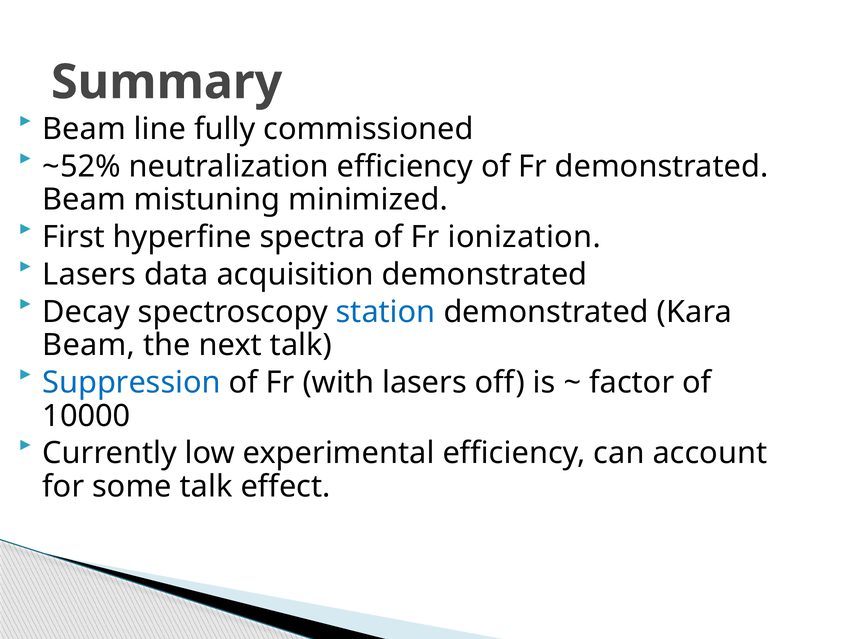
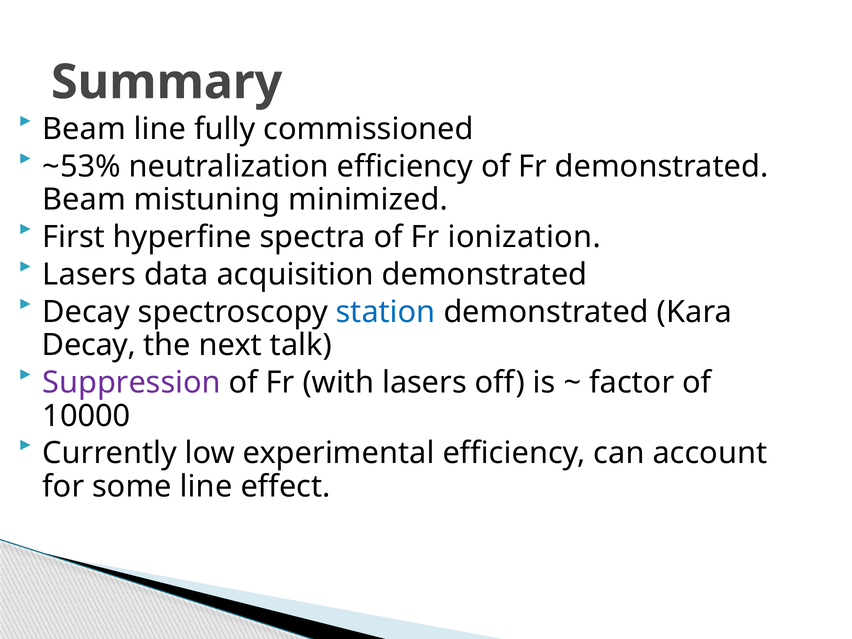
~52%: ~52% -> ~53%
Beam at (89, 345): Beam -> Decay
Suppression colour: blue -> purple
some talk: talk -> line
